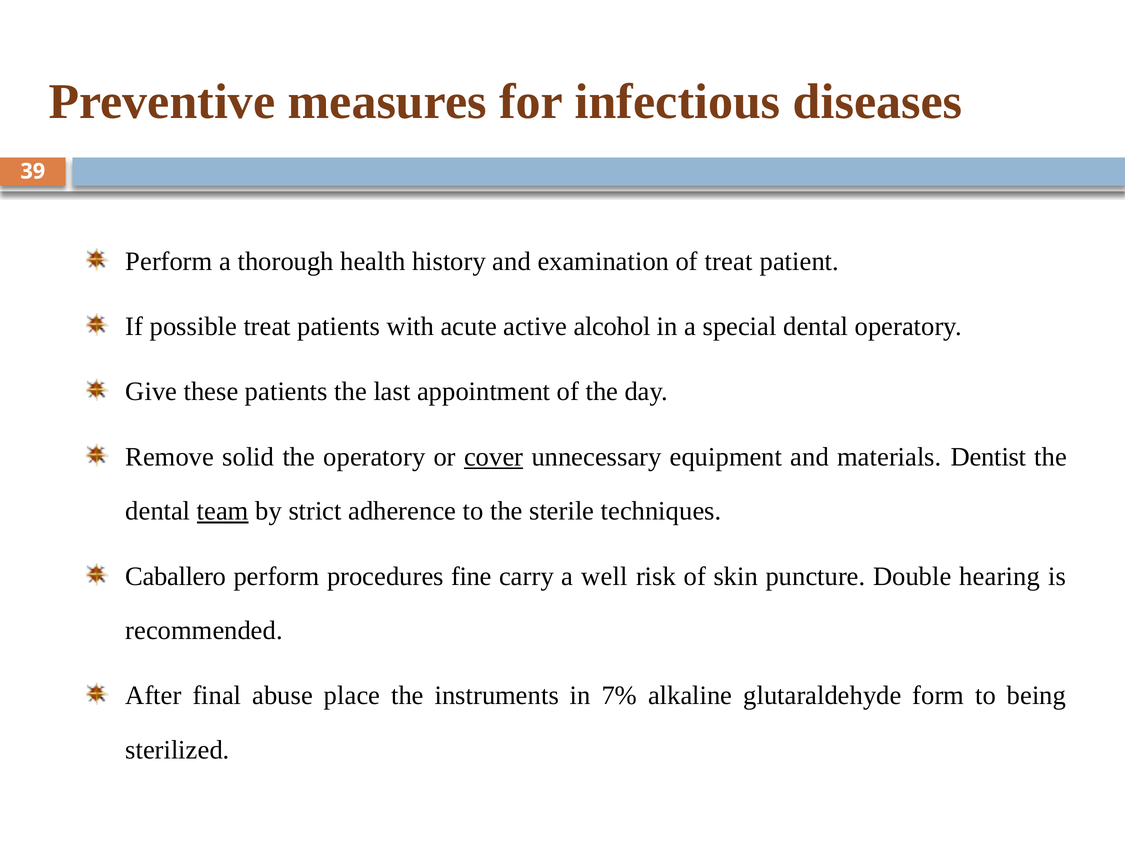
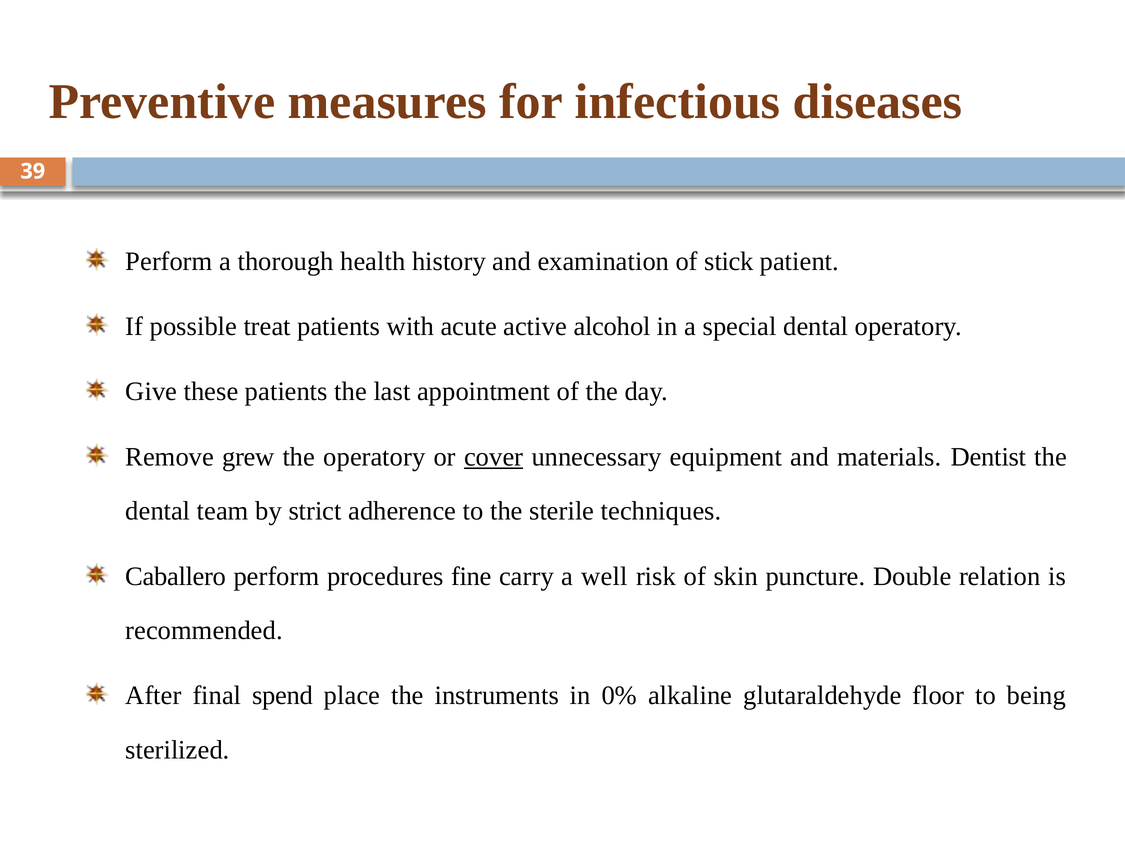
of treat: treat -> stick
solid: solid -> grew
team underline: present -> none
hearing: hearing -> relation
abuse: abuse -> spend
7%: 7% -> 0%
form: form -> floor
